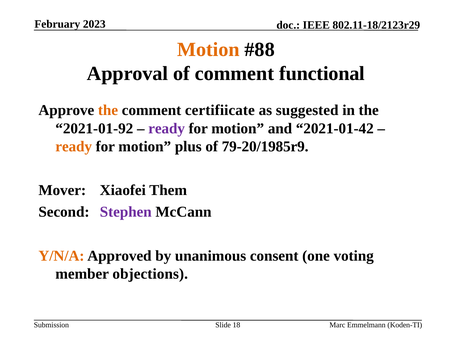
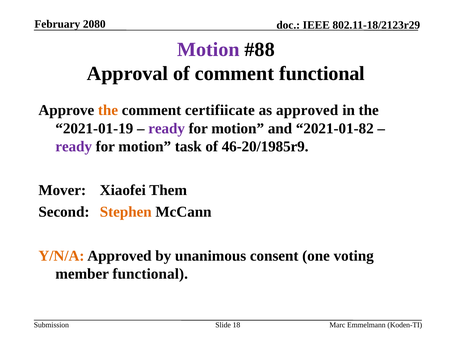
2023: 2023 -> 2080
Motion at (208, 50) colour: orange -> purple
as suggested: suggested -> approved
2021-01-92: 2021-01-92 -> 2021-01-19
2021-01-42: 2021-01-42 -> 2021-01-82
ready at (74, 146) colour: orange -> purple
plus: plus -> task
79-20/1985r9: 79-20/1985r9 -> 46-20/1985r9
Stephen colour: purple -> orange
member objections: objections -> functional
